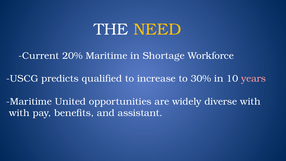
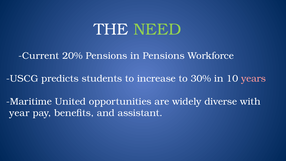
NEED colour: yellow -> light green
20% Maritime: Maritime -> Pensions
in Shortage: Shortage -> Pensions
qualified: qualified -> students
with at (19, 113): with -> year
